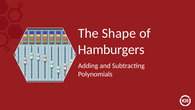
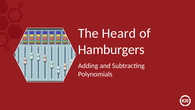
Shape: Shape -> Heard
